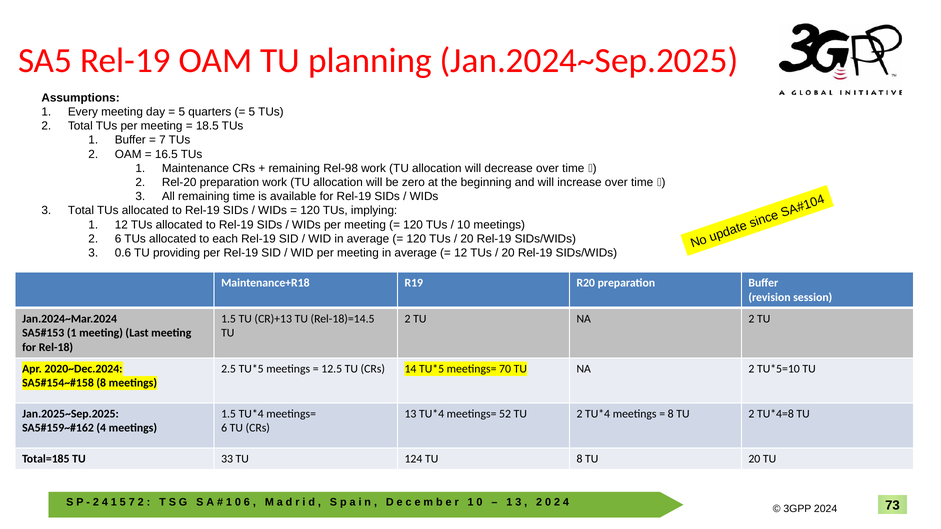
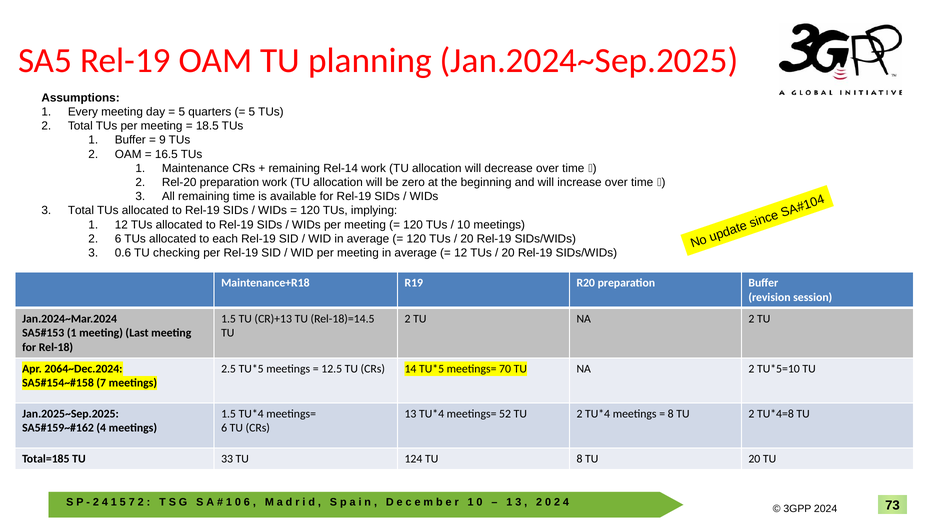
7 at (162, 140): 7 -> 9
Rel-98: Rel-98 -> Rel-14
providing: providing -> checking
2020~Dec.2024: 2020~Dec.2024 -> 2064~Dec.2024
8 at (101, 383): 8 -> 7
